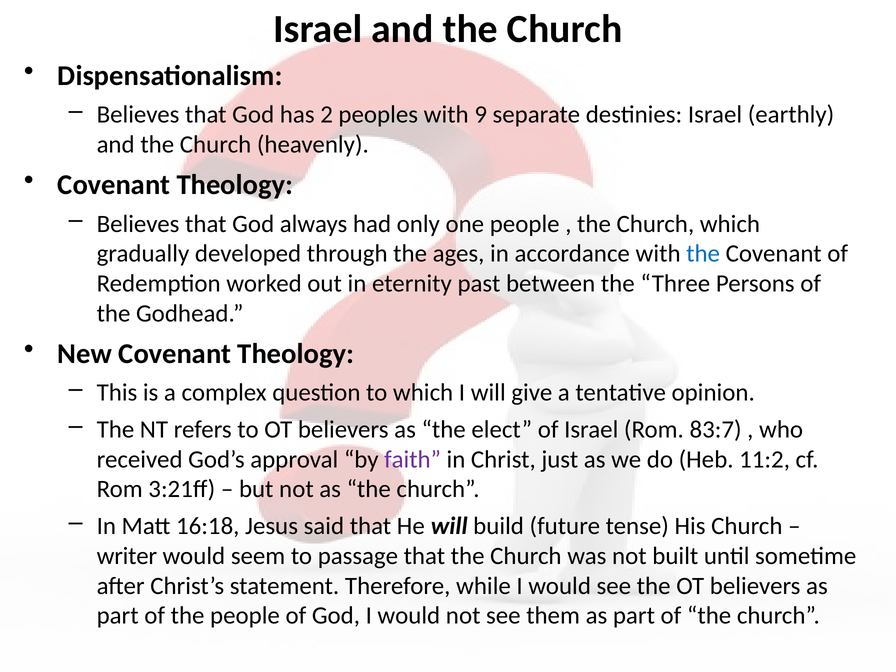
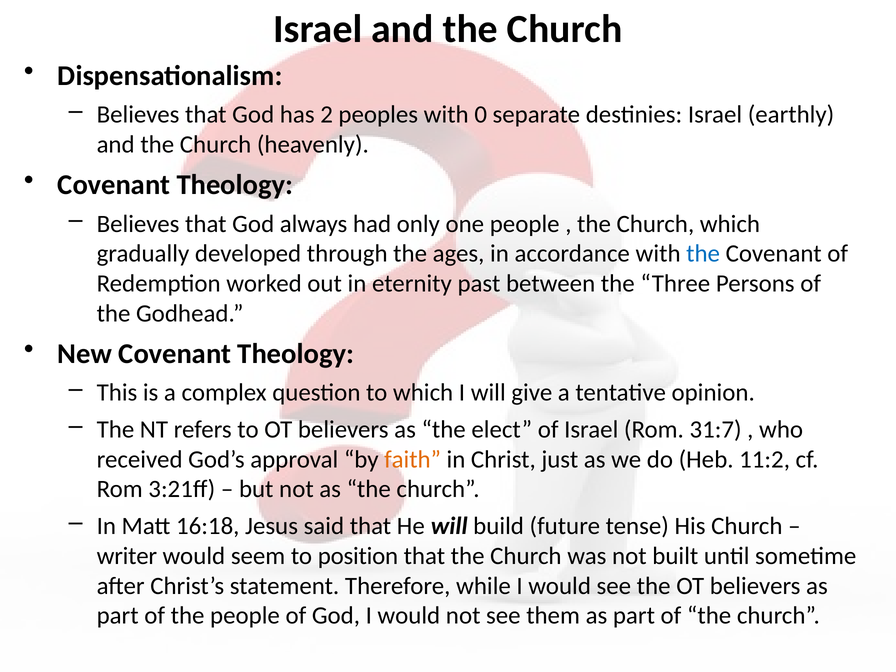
9: 9 -> 0
83:7: 83:7 -> 31:7
faith colour: purple -> orange
passage: passage -> position
